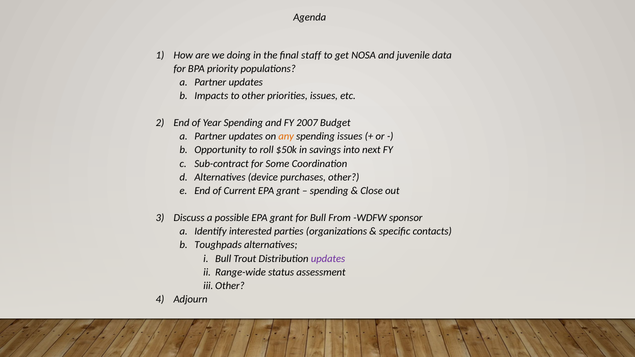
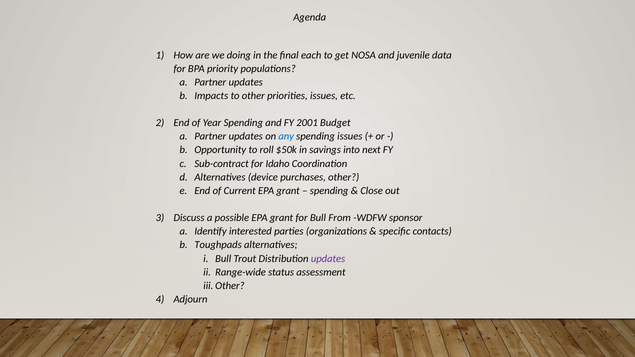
staff: staff -> each
2007: 2007 -> 2001
any colour: orange -> blue
Some: Some -> Idaho
